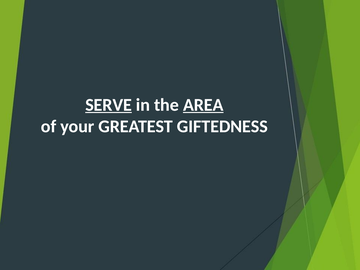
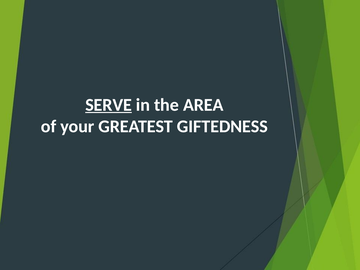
AREA underline: present -> none
